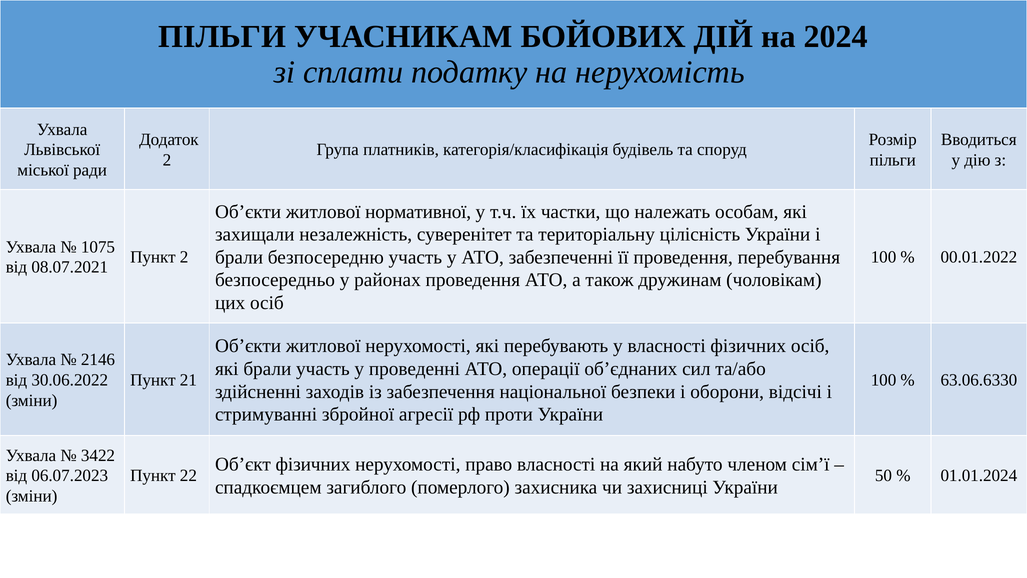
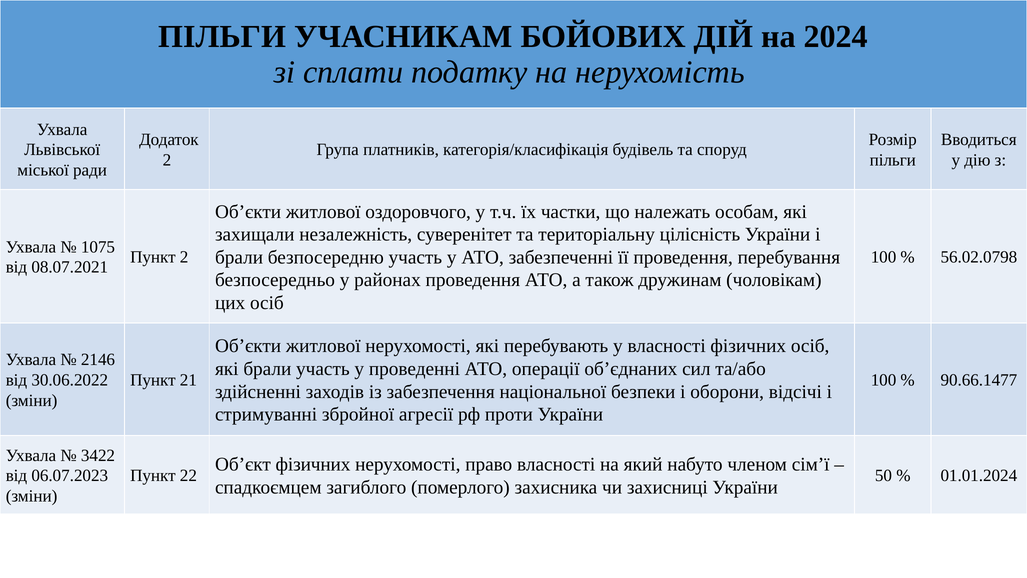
нормативної: нормативної -> оздоровчого
00.01.2022: 00.01.2022 -> 56.02.0798
63.06.6330: 63.06.6330 -> 90.66.1477
